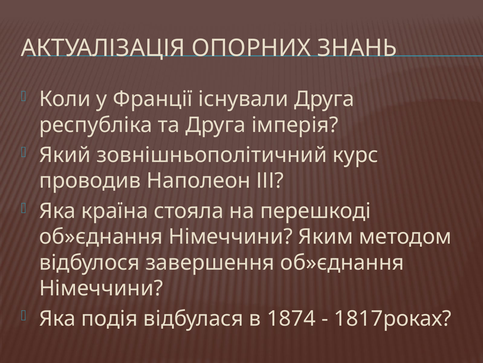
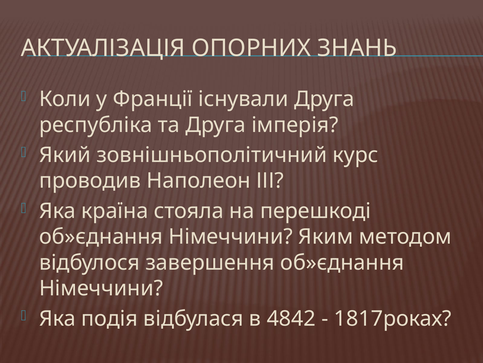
1874: 1874 -> 4842
